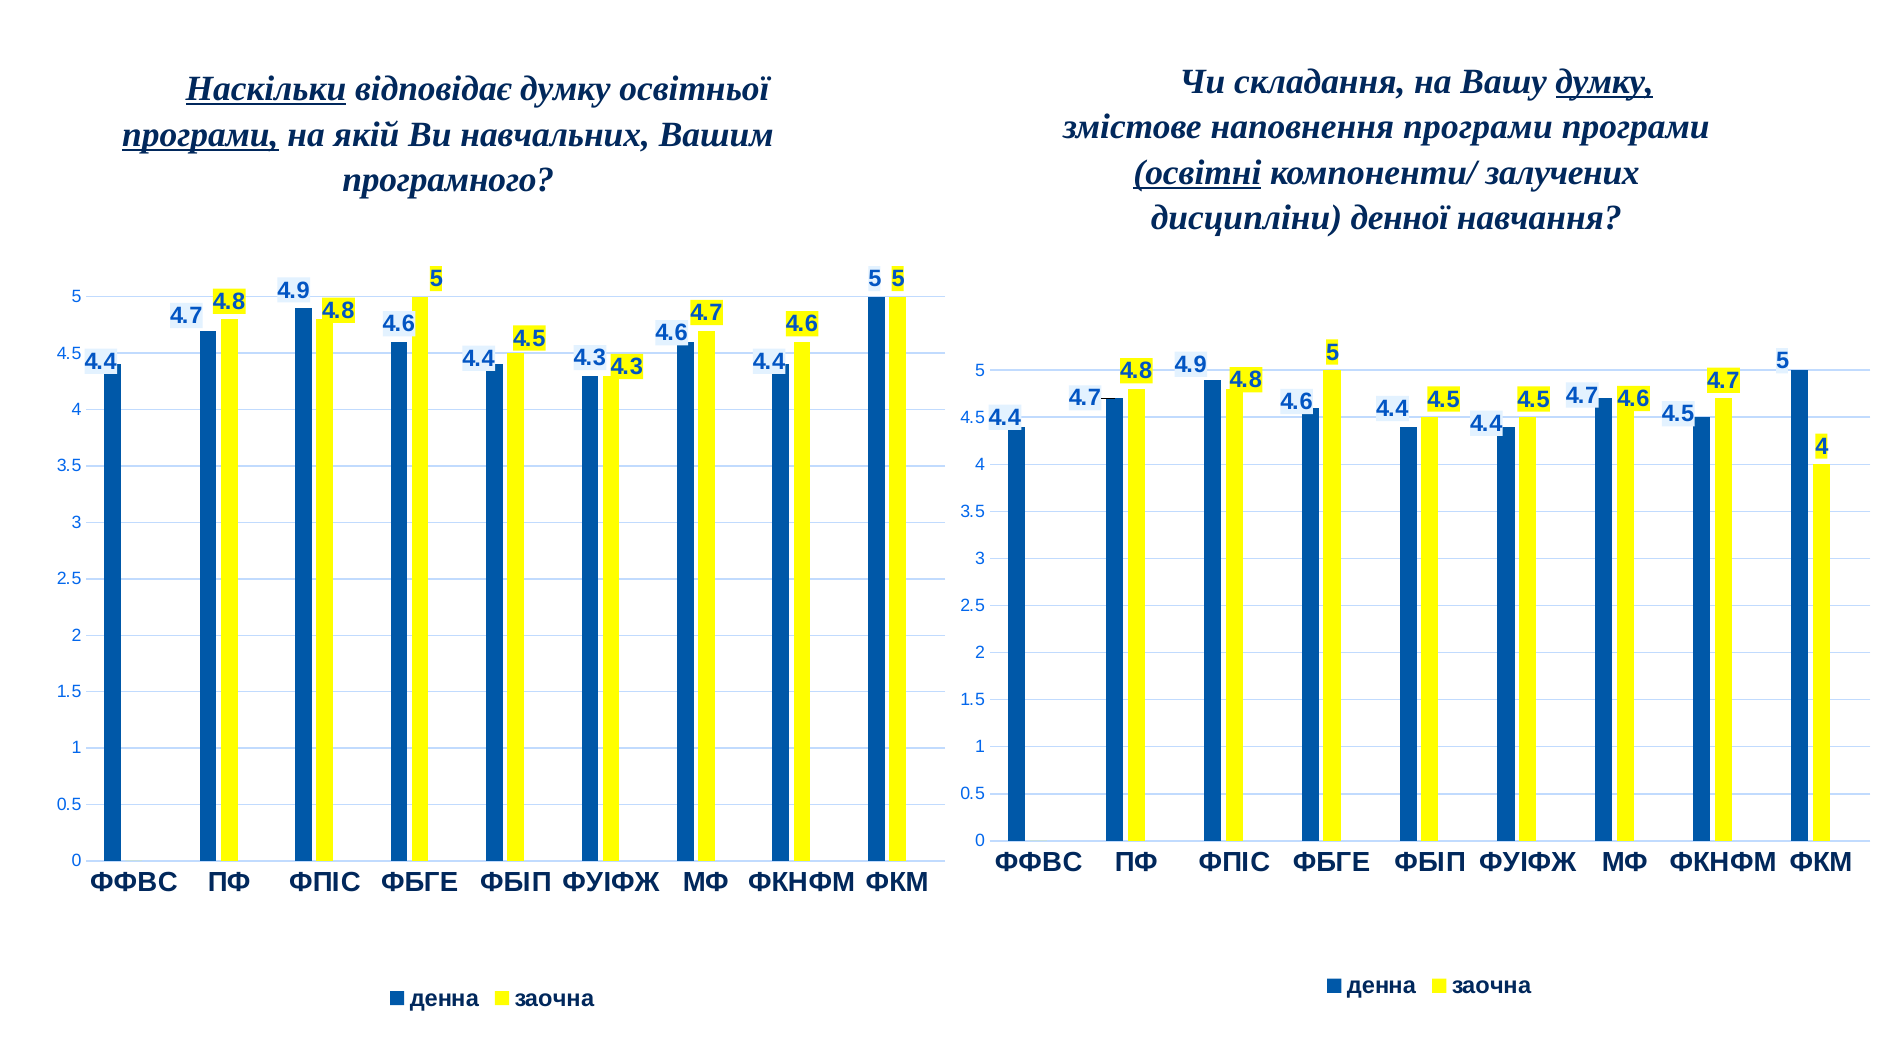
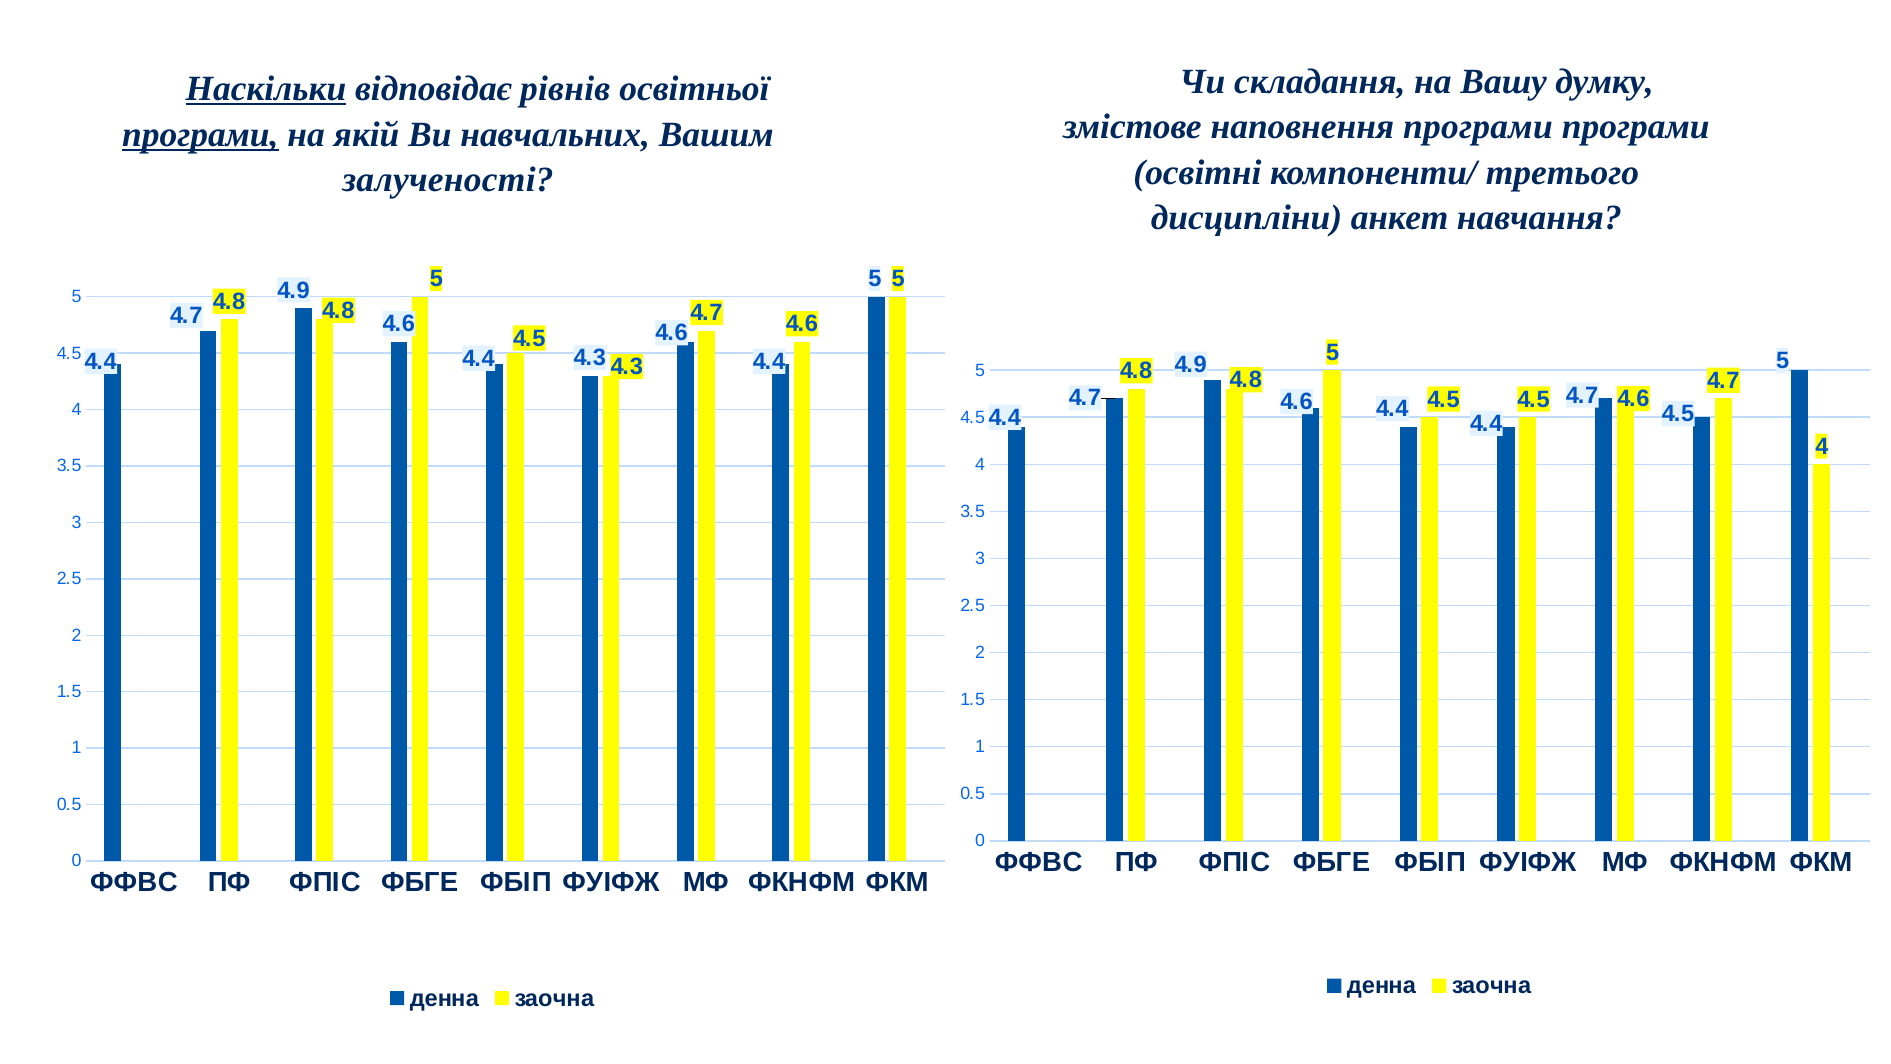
думку at (1605, 81) underline: present -> none
відповідає думку: думку -> рівнів
освітні underline: present -> none
залучених: залучених -> третього
програмного: програмного -> залученості
денної: денної -> анкет
